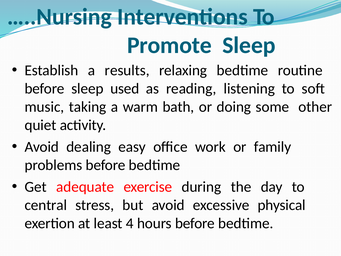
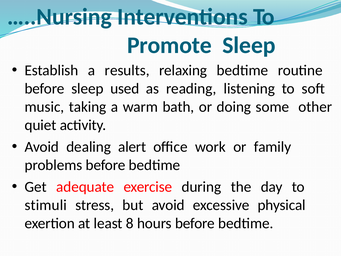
easy: easy -> alert
central: central -> stimuli
4: 4 -> 8
